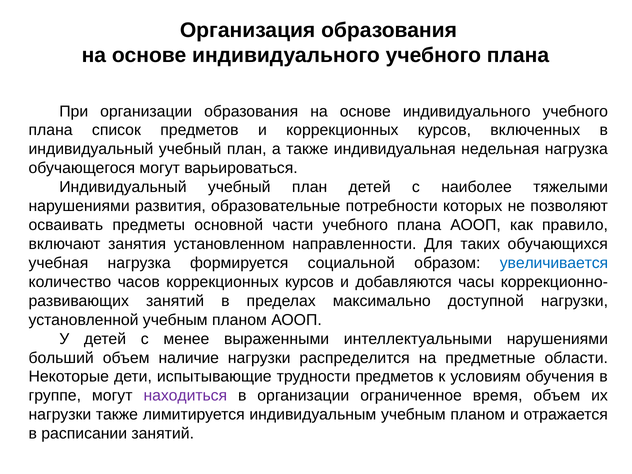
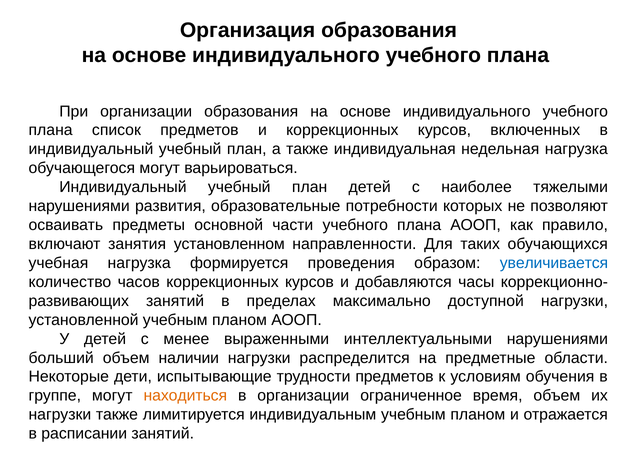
социальной: социальной -> проведения
наличие: наличие -> наличии
находиться colour: purple -> orange
